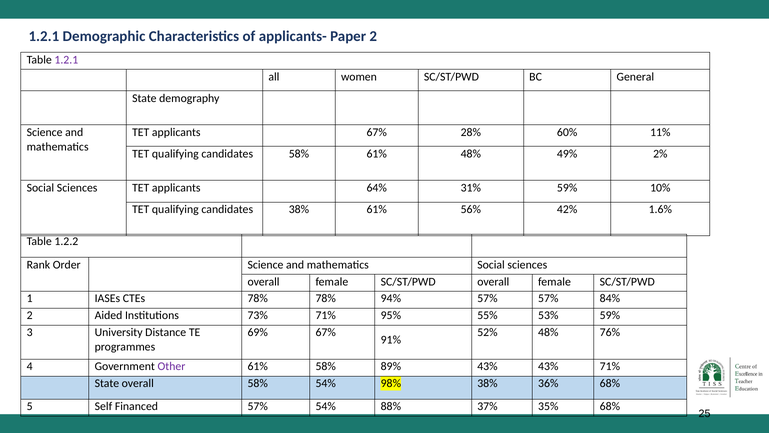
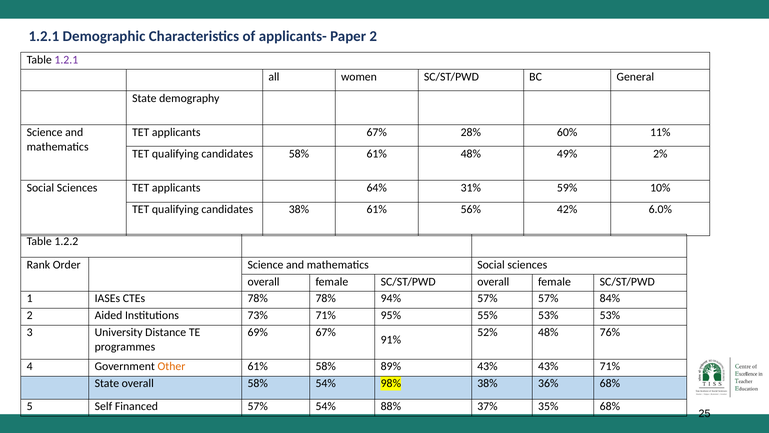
1.6%: 1.6% -> 6.0%
53% 59%: 59% -> 53%
Other colour: purple -> orange
